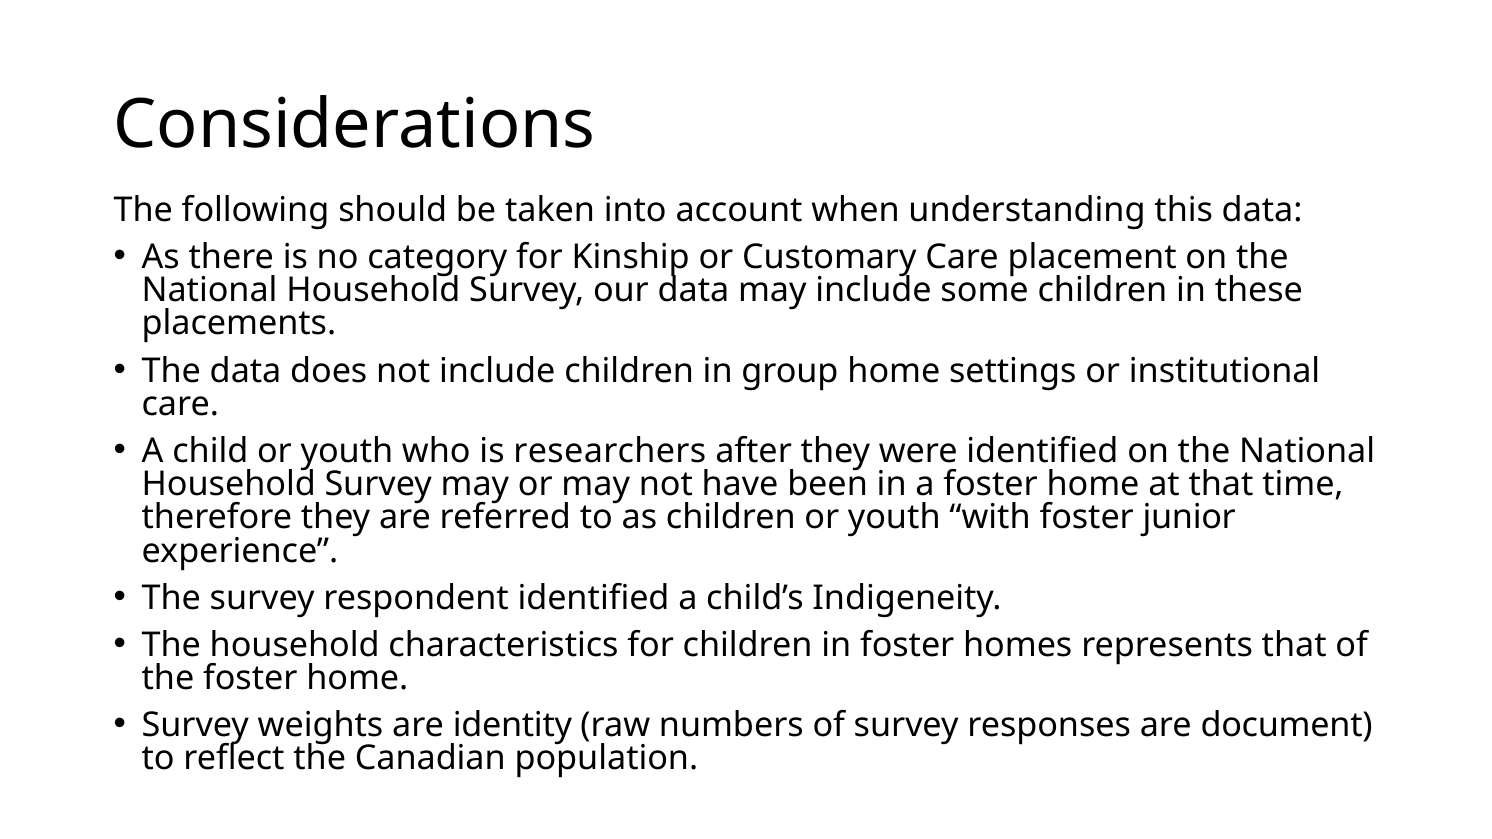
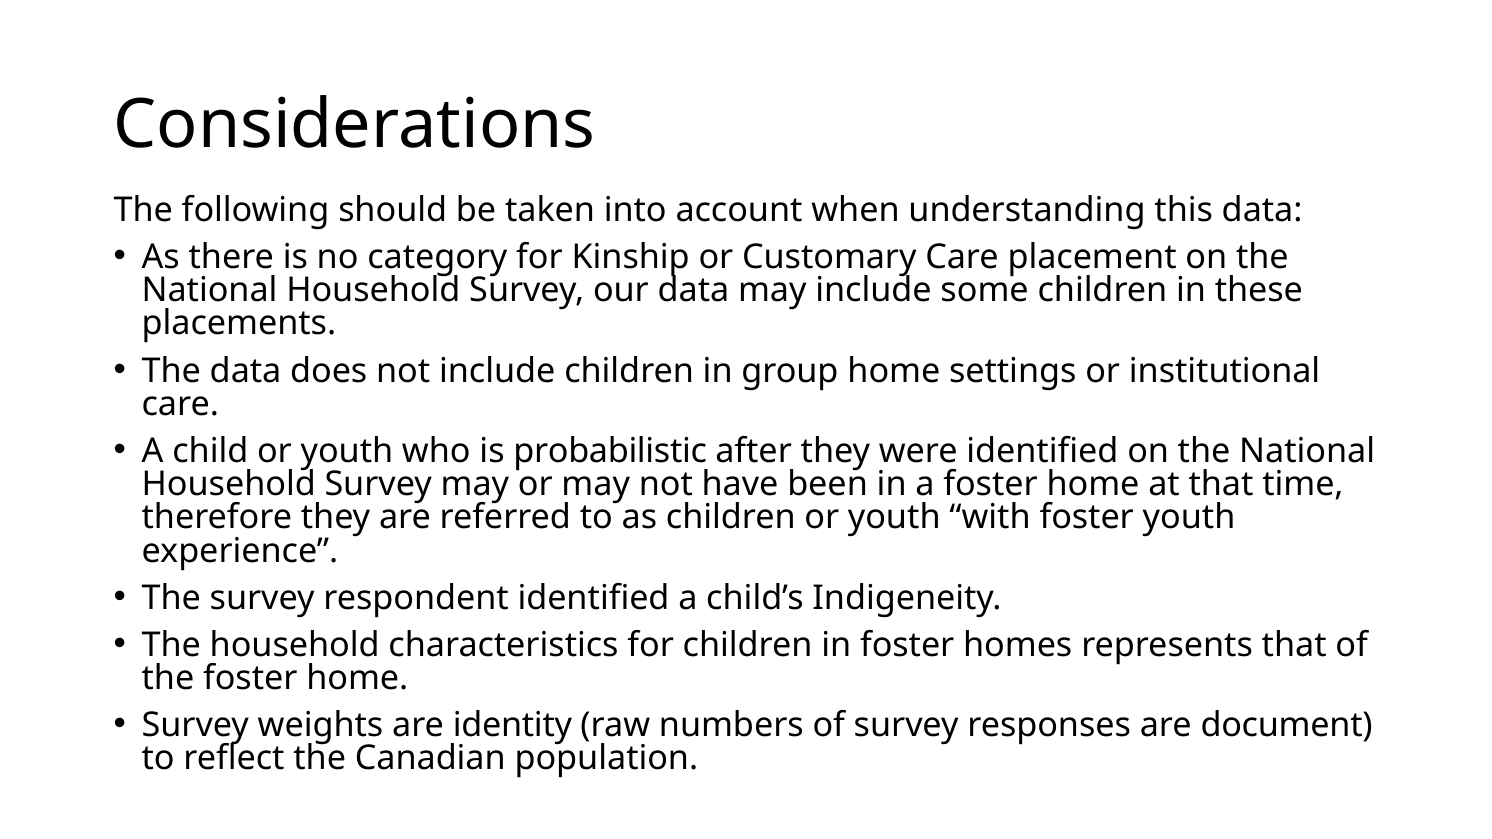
researchers: researchers -> probabilistic
foster junior: junior -> youth
